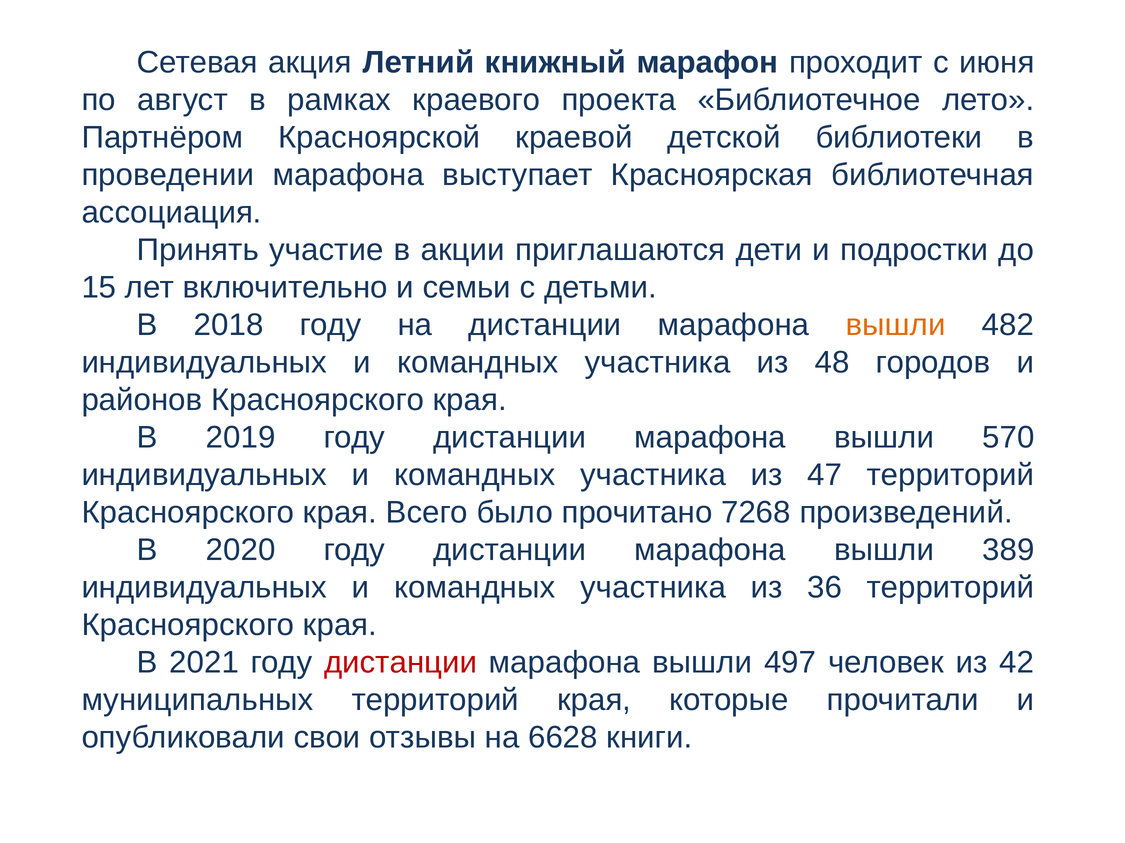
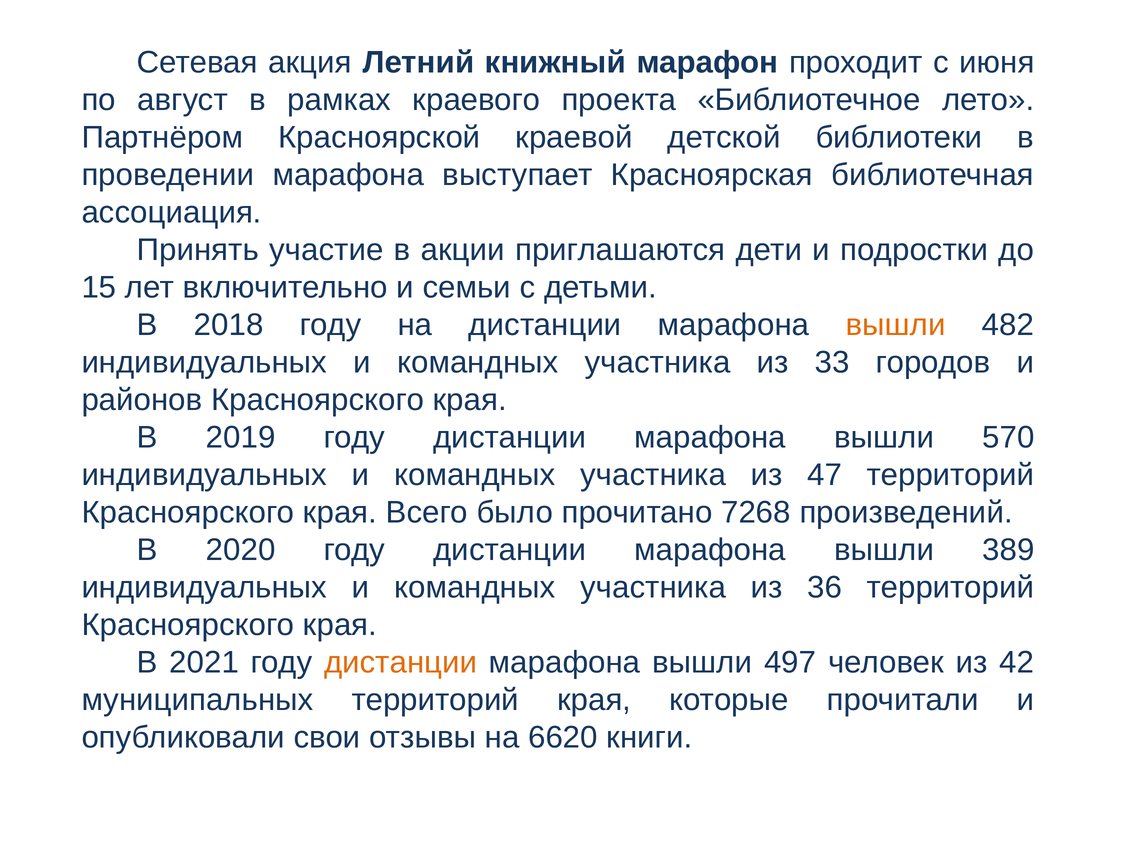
48: 48 -> 33
дистанции at (401, 663) colour: red -> orange
6628: 6628 -> 6620
